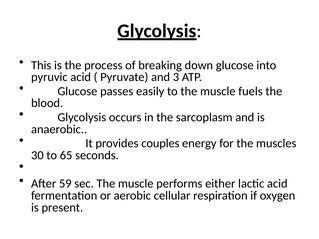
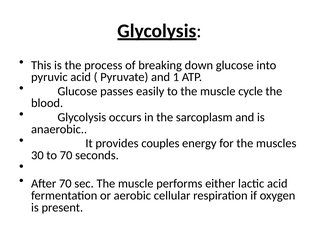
3: 3 -> 1
fuels: fuels -> cycle
to 65: 65 -> 70
After 59: 59 -> 70
